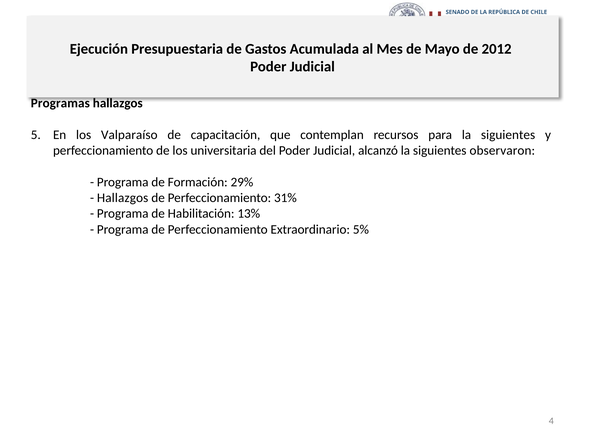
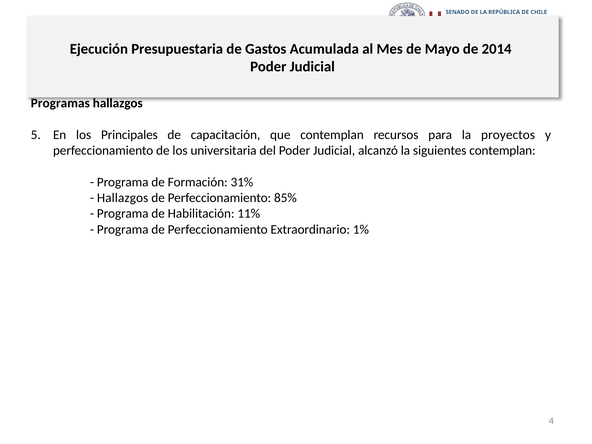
2012: 2012 -> 2014
Valparaíso: Valparaíso -> Principales
para la siguientes: siguientes -> proyectos
siguientes observaron: observaron -> contemplan
29%: 29% -> 31%
31%: 31% -> 85%
13%: 13% -> 11%
5%: 5% -> 1%
